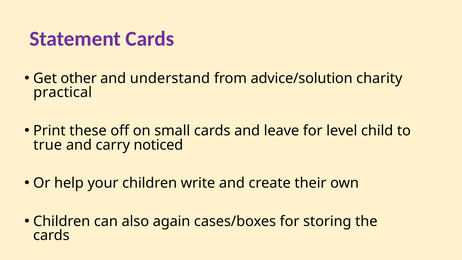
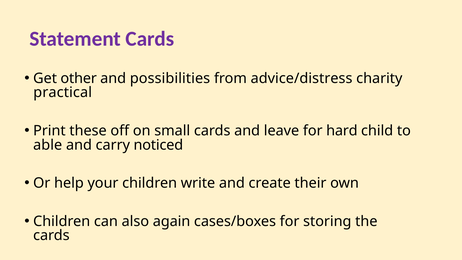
understand: understand -> possibilities
advice/solution: advice/solution -> advice/distress
level: level -> hard
true: true -> able
